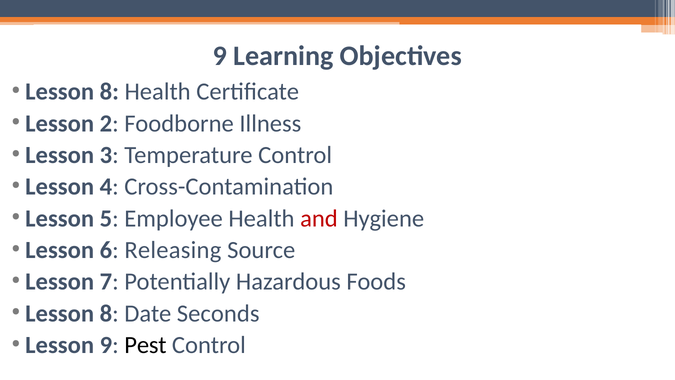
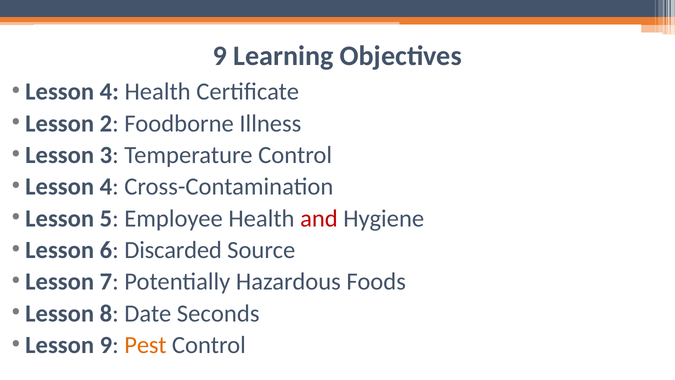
8 at (109, 92): 8 -> 4
Releasing: Releasing -> Discarded
Pest colour: black -> orange
